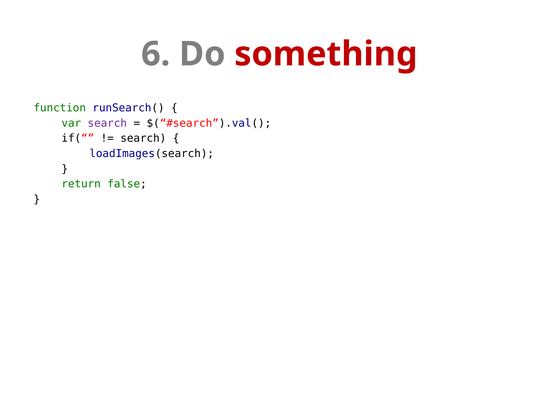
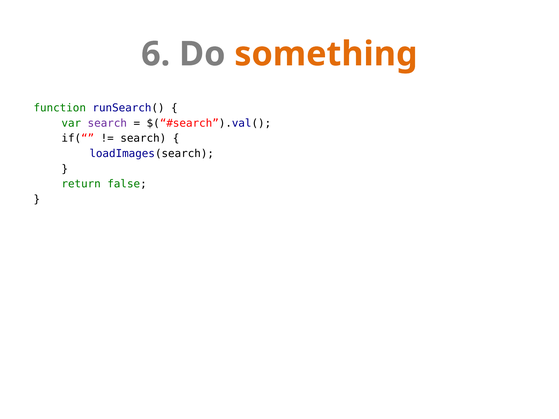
something colour: red -> orange
